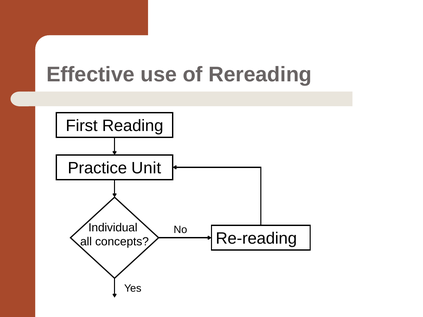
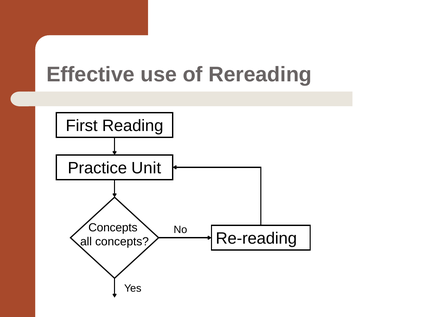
Individual at (113, 228): Individual -> Concepts
